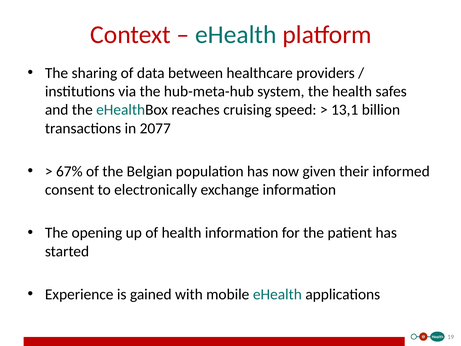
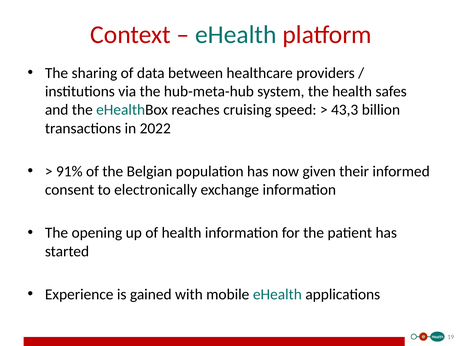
13,1: 13,1 -> 43,3
2077: 2077 -> 2022
67%: 67% -> 91%
